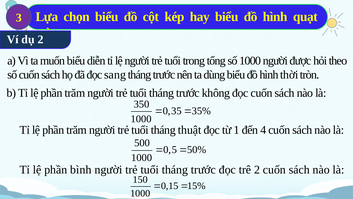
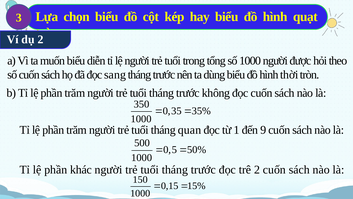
thuật: thuật -> quan
4: 4 -> 9
bình: bình -> khác
